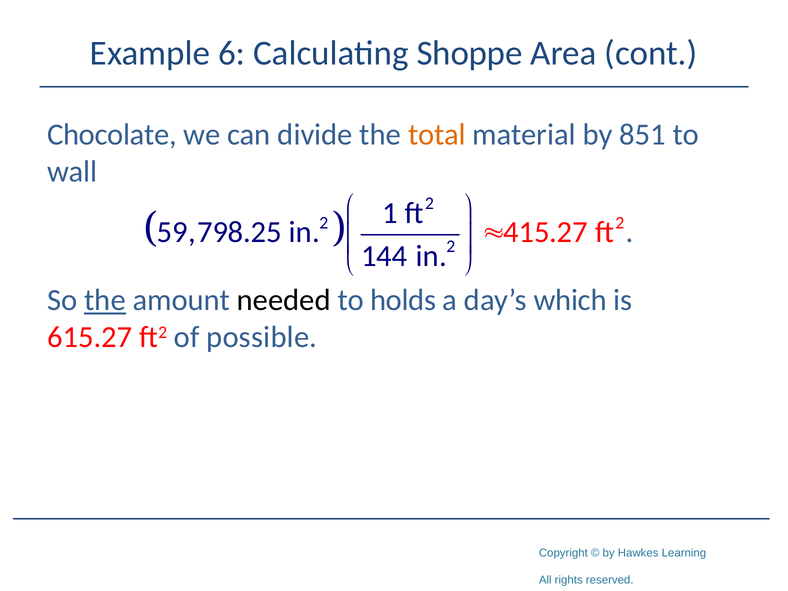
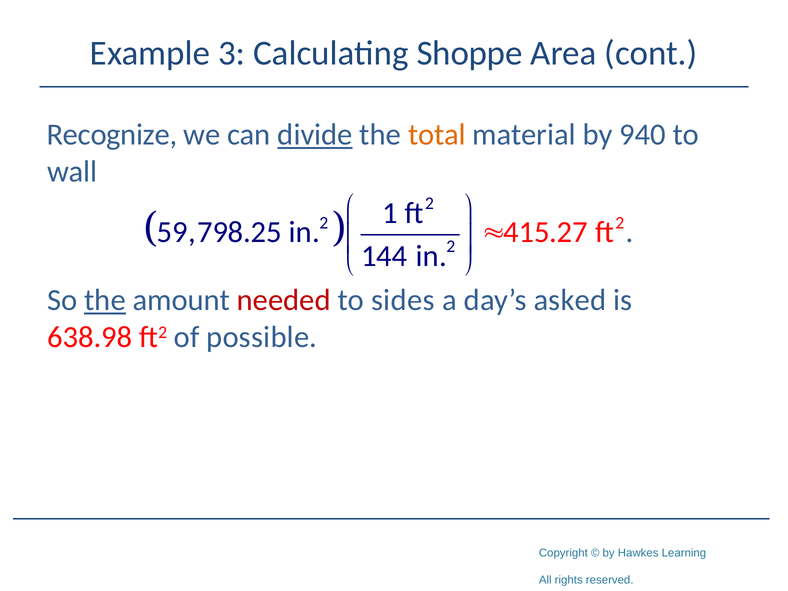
6: 6 -> 3
Chocolate: Chocolate -> Recognize
divide underline: none -> present
851: 851 -> 940
needed colour: black -> red
holds: holds -> sides
which: which -> asked
615.27: 615.27 -> 638.98
